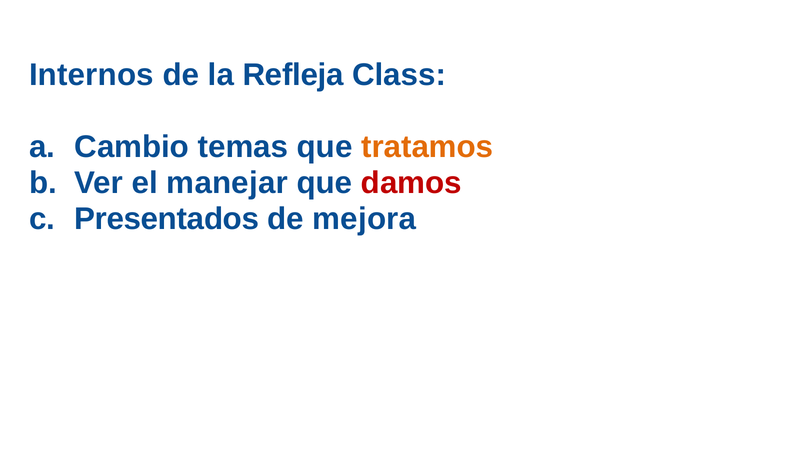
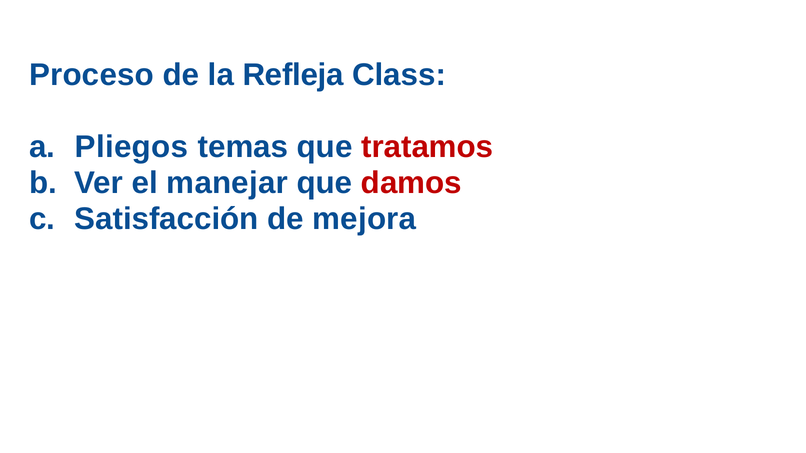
Internos: Internos -> Proceso
Cambio: Cambio -> Pliegos
tratamos colour: orange -> red
Presentados: Presentados -> Satisfacción
